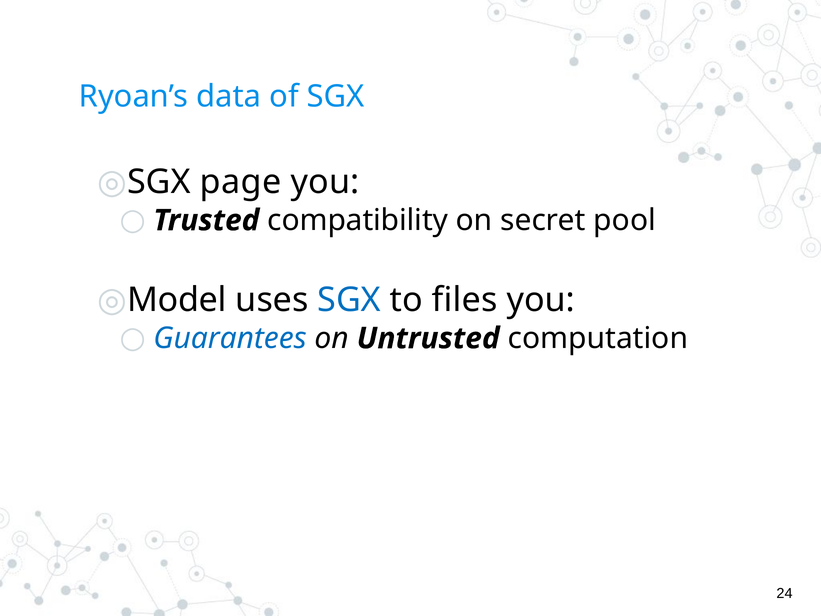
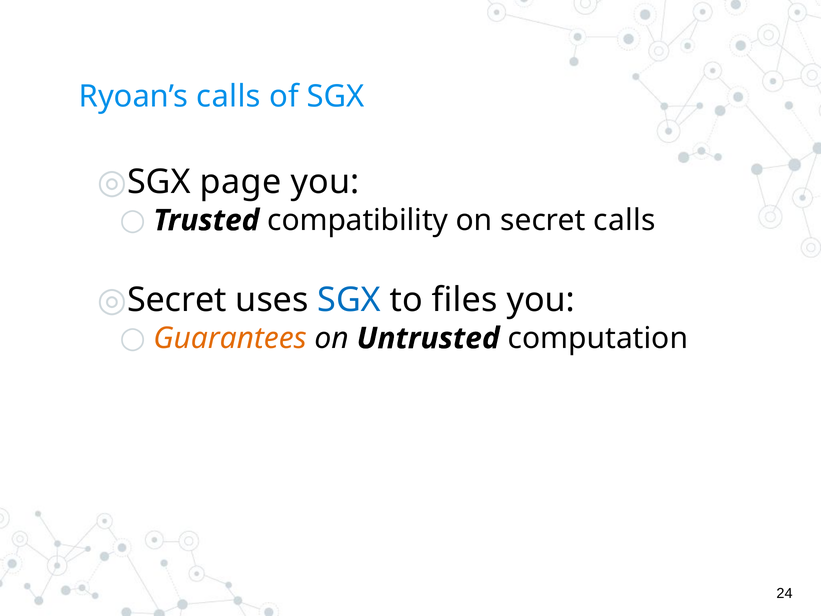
Ryoan’s data: data -> calls
secret pool: pool -> calls
Model at (177, 300): Model -> Secret
Guarantees colour: blue -> orange
